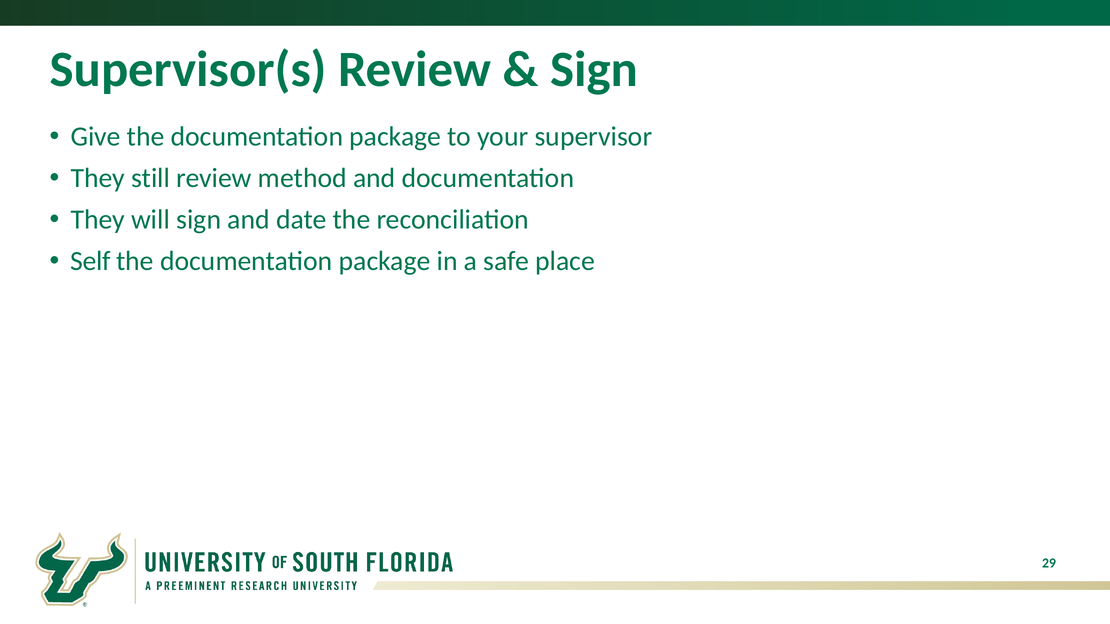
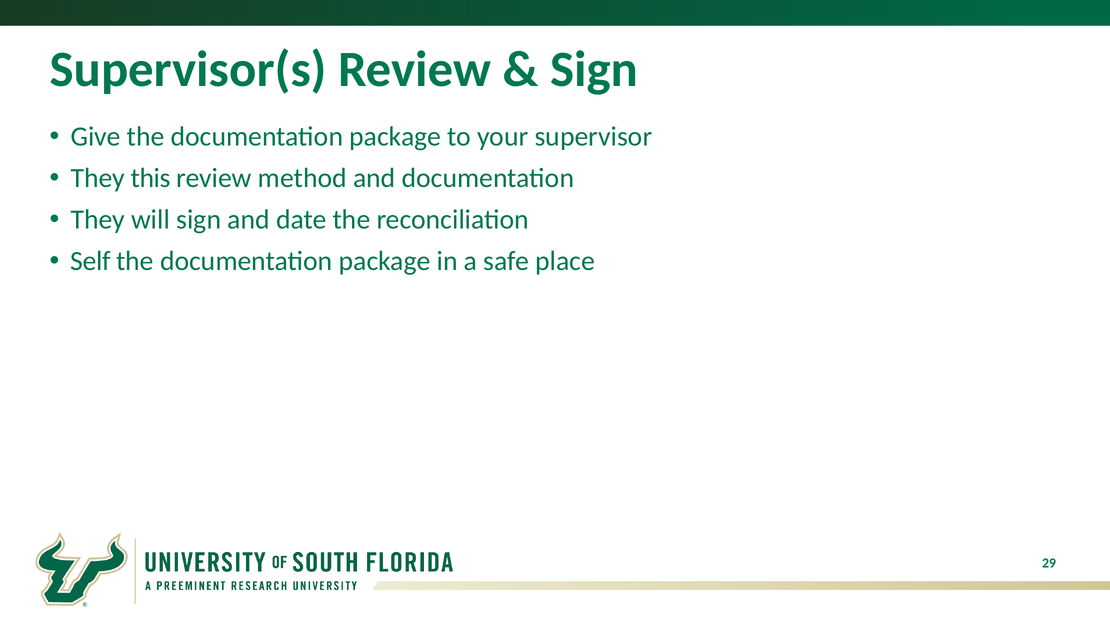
still: still -> this
